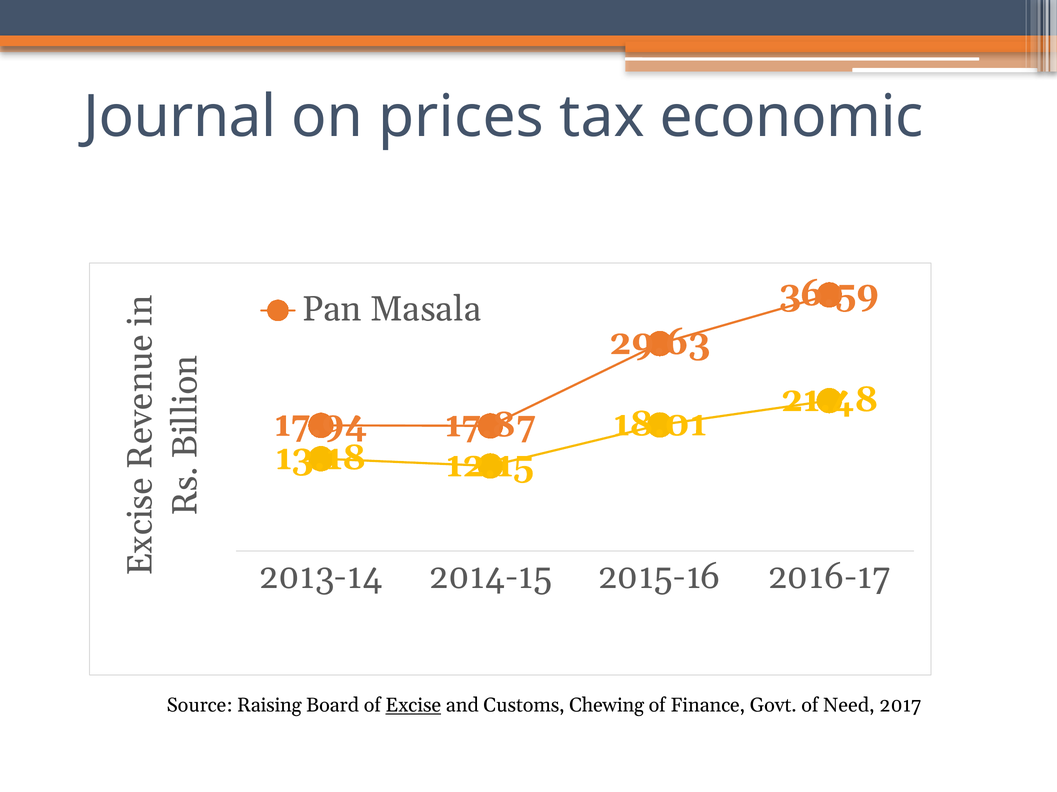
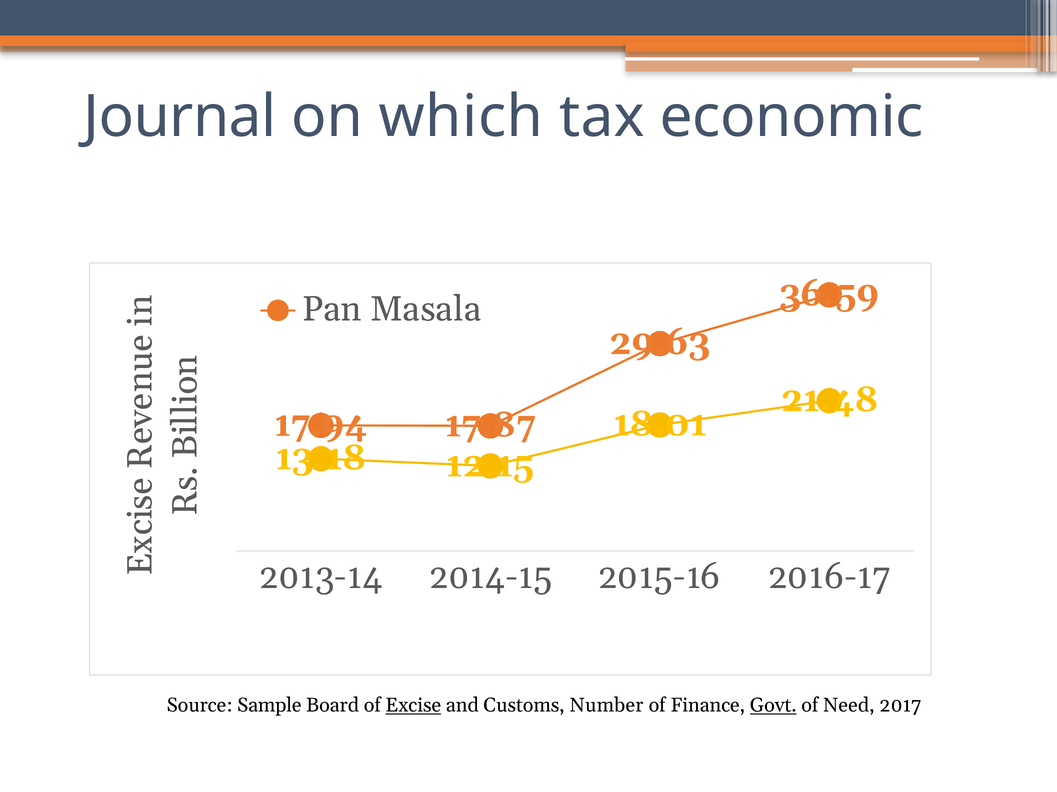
prices: prices -> which
Raising: Raising -> Sample
Chewing: Chewing -> Number
Govt underline: none -> present
